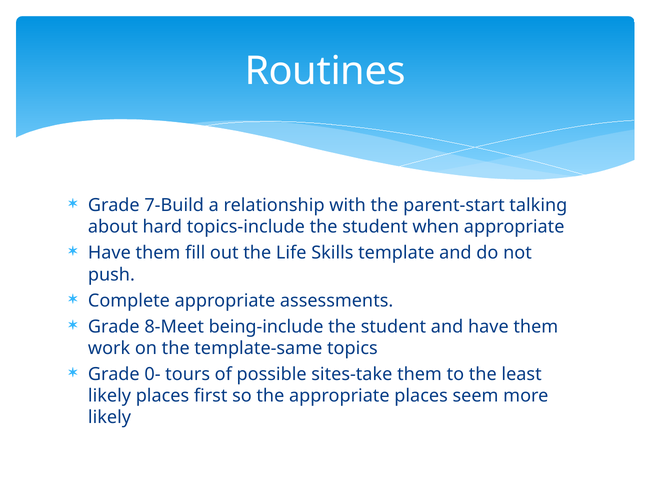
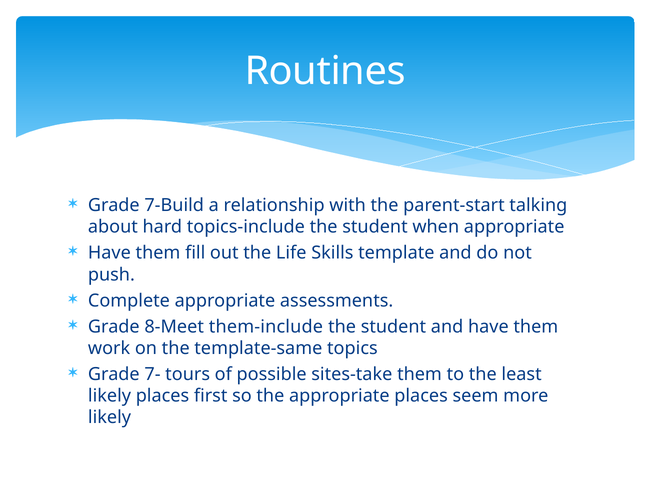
being-include: being-include -> them-include
0-: 0- -> 7-
